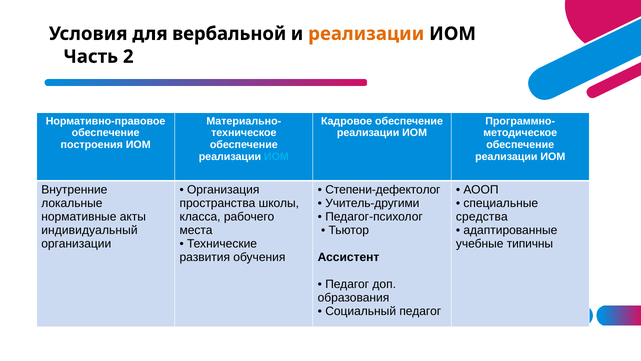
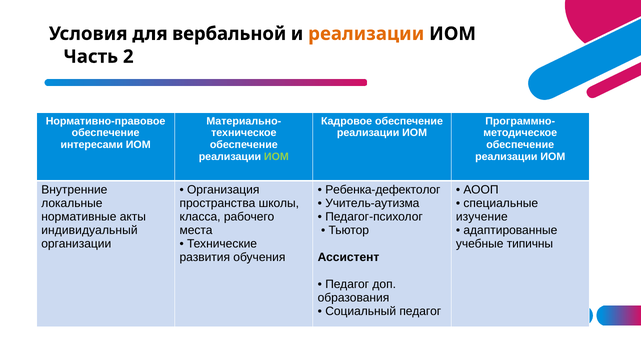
построения: построения -> интересами
ИОМ at (276, 157) colour: light blue -> light green
Степени-дефектолог: Степени-дефектолог -> Ребенка-дефектолог
Учитель-другими: Учитель-другими -> Учитель-аутизма
средства: средства -> изучение
